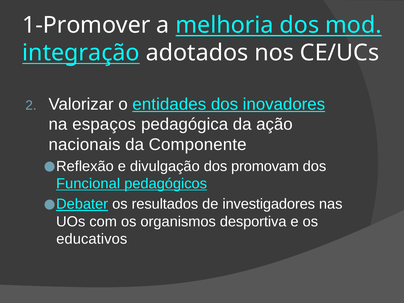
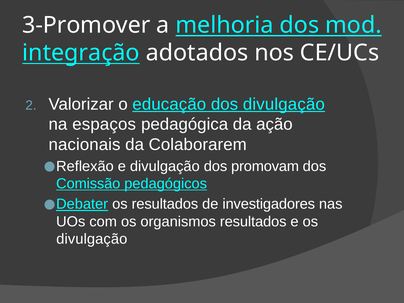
1-Promover: 1-Promover -> 3-Promover
entidades: entidades -> educação
dos inovadores: inovadores -> divulgação
Componente: Componente -> Colaborarem
Funcional: Funcional -> Comissão
organismos desportiva: desportiva -> resultados
educativos at (92, 239): educativos -> divulgação
